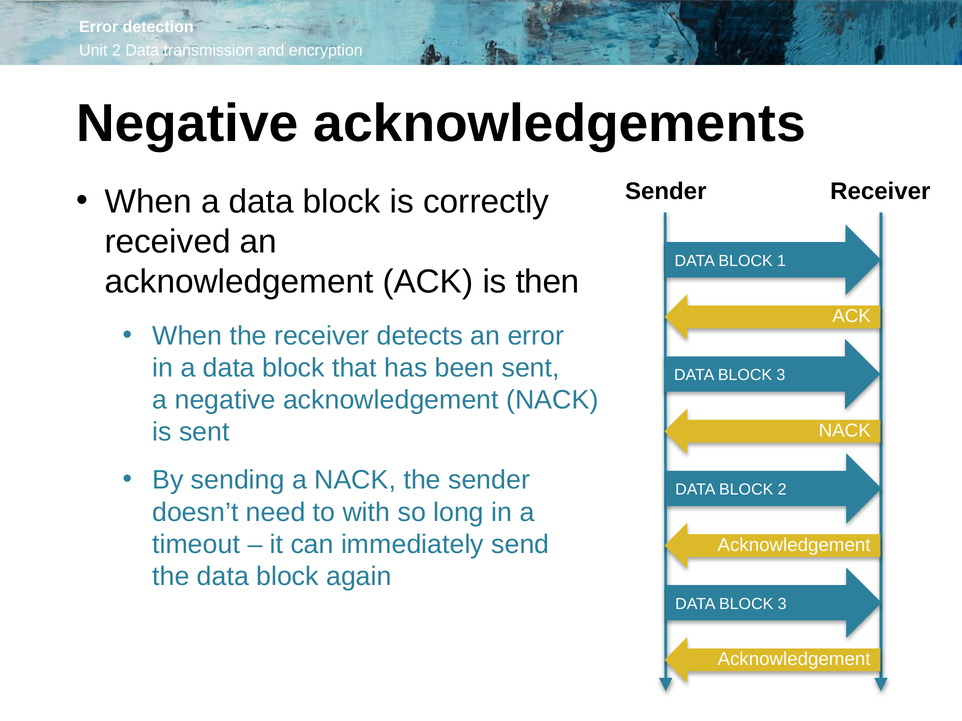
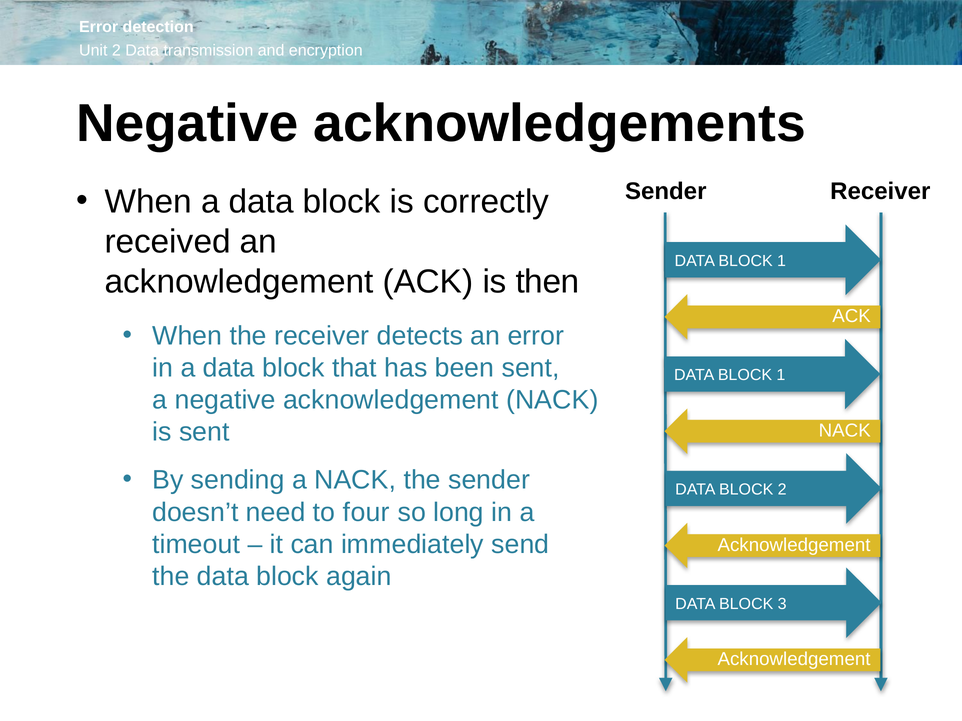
3 at (781, 375): 3 -> 1
with: with -> four
